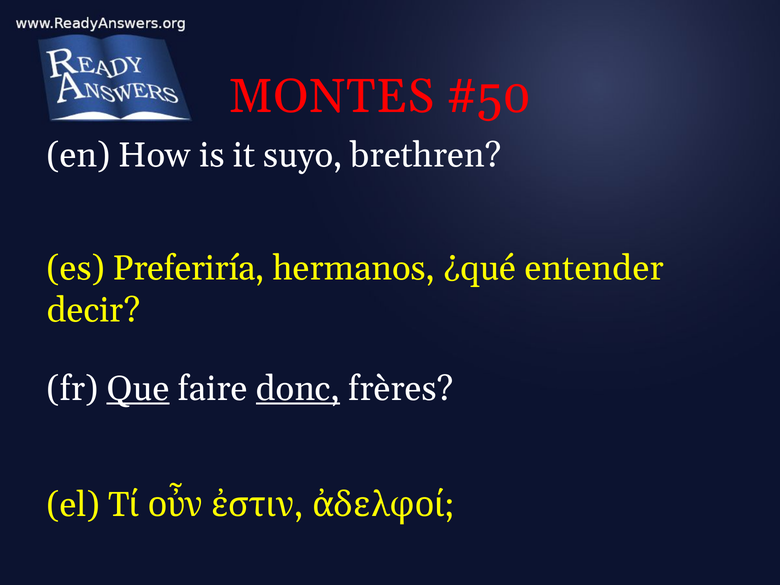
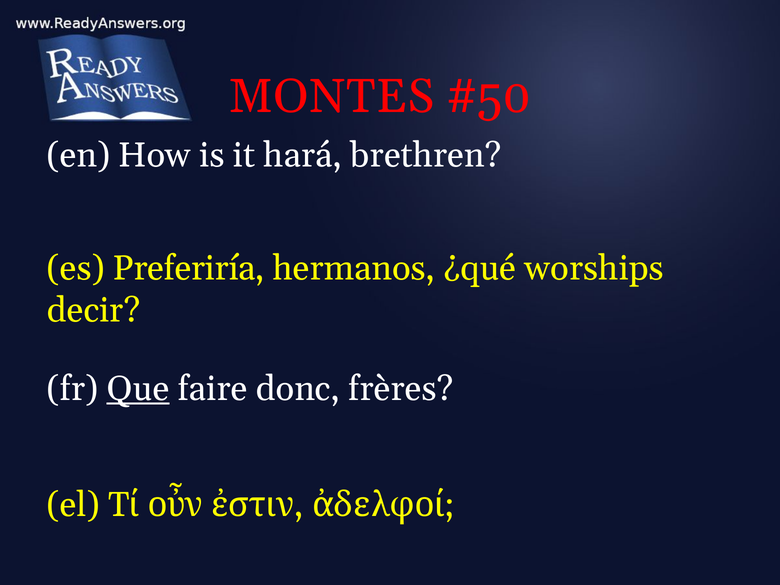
suyo: suyo -> hará
entender: entender -> worships
donc underline: present -> none
